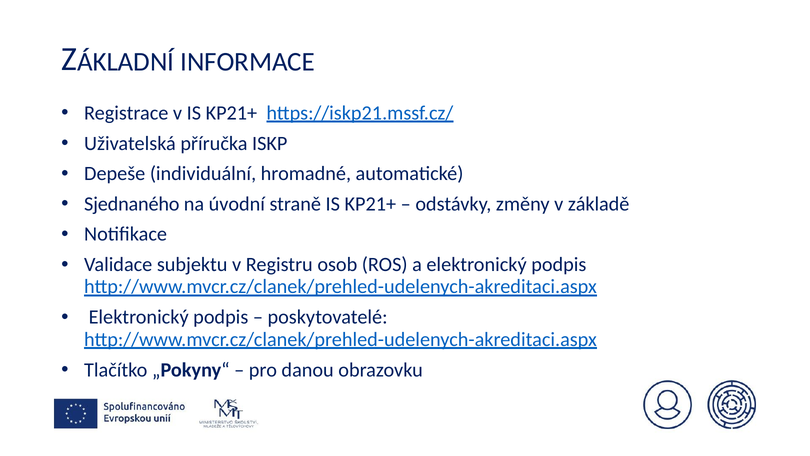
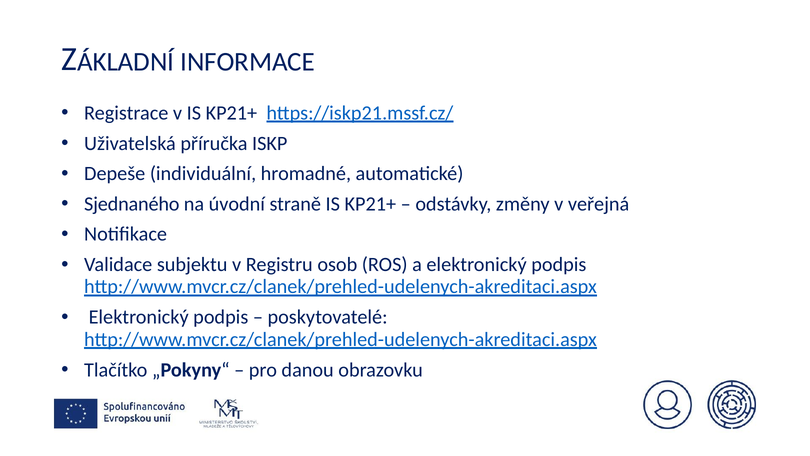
základě: základě -> veřejná
